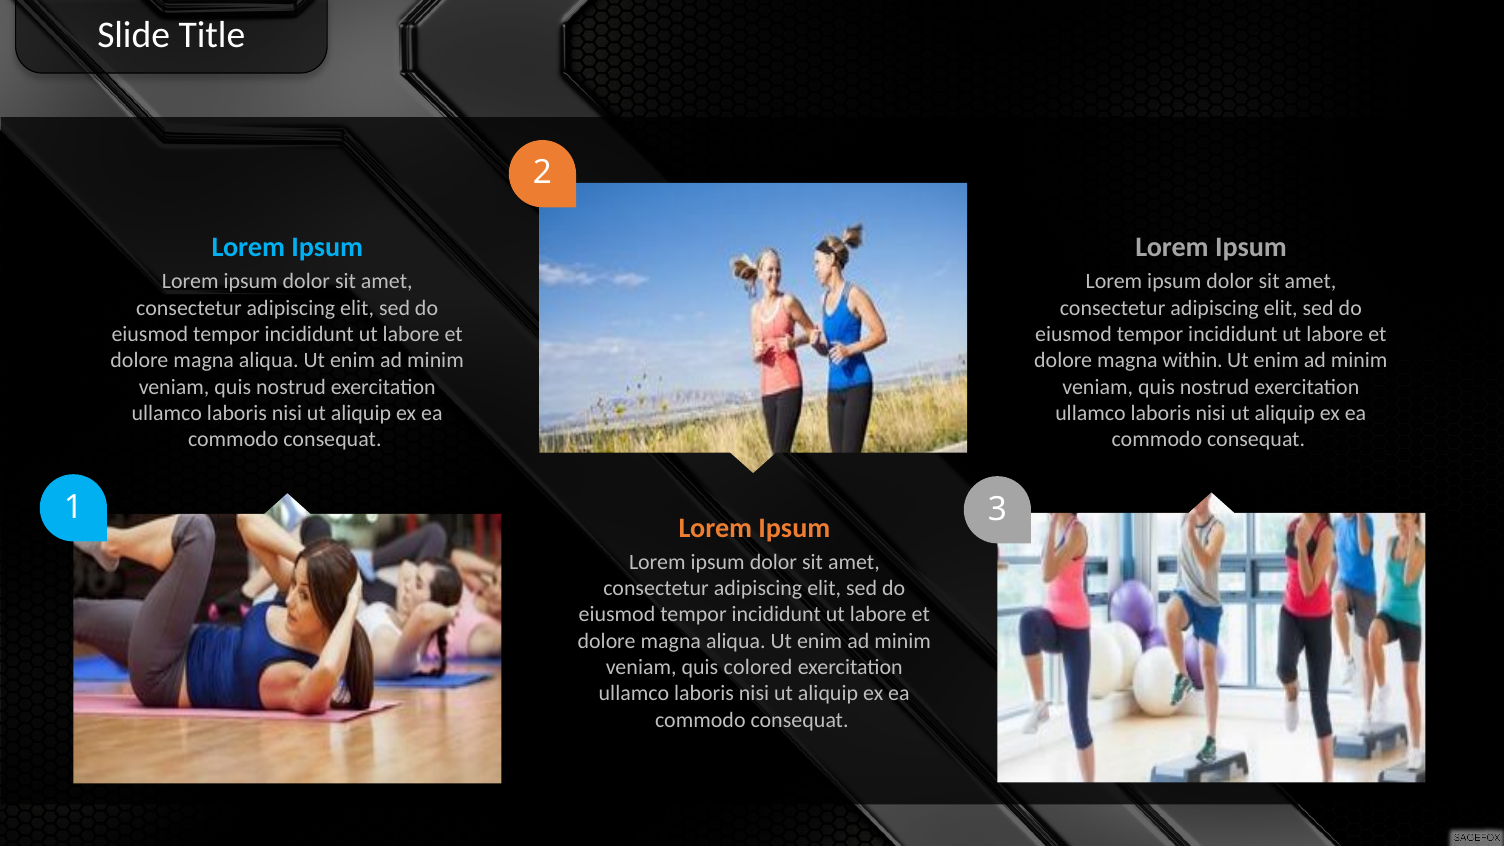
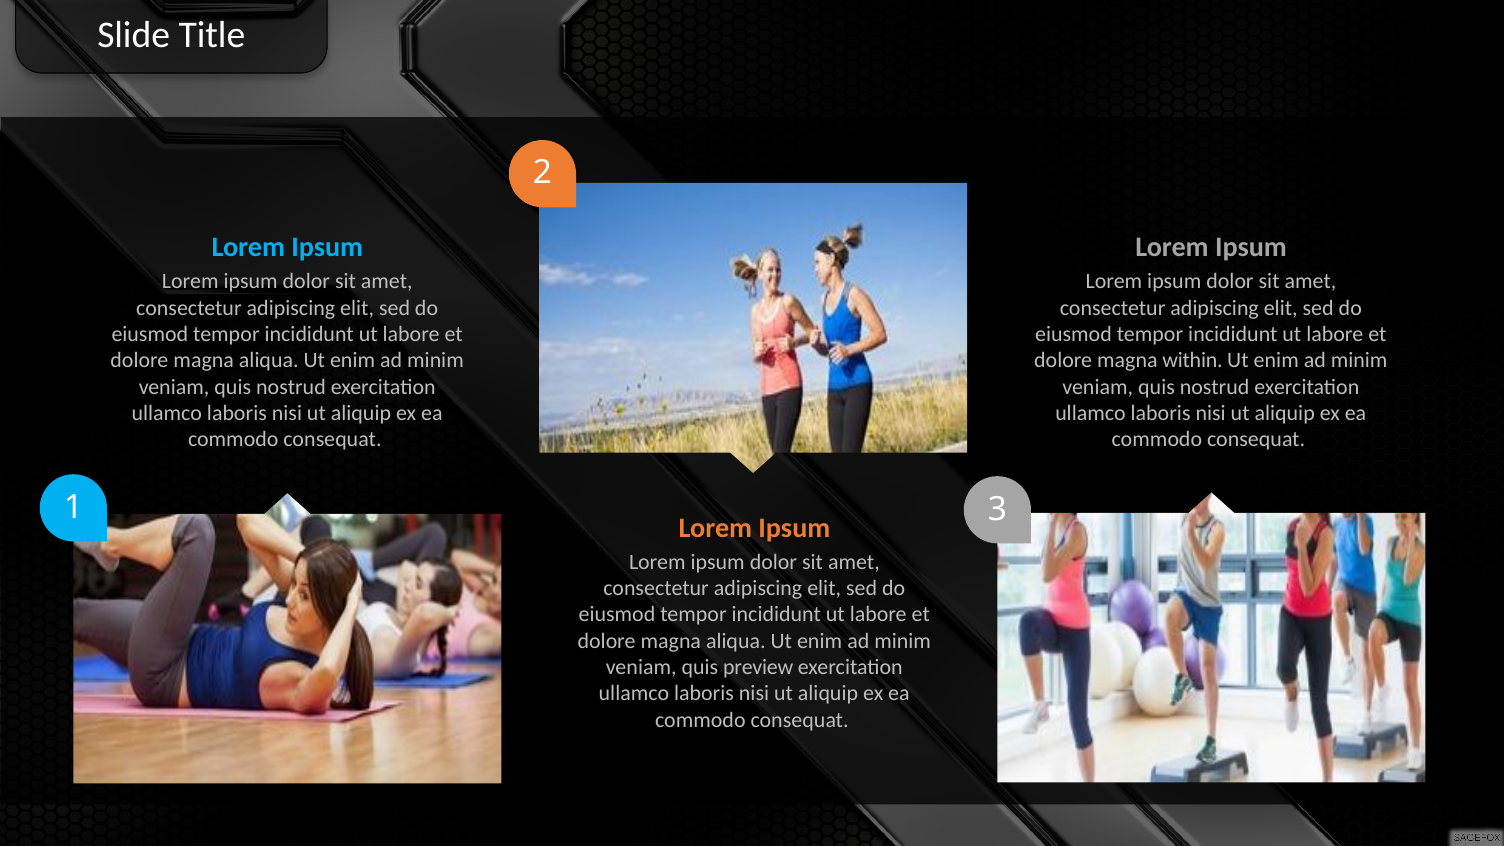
colored: colored -> preview
